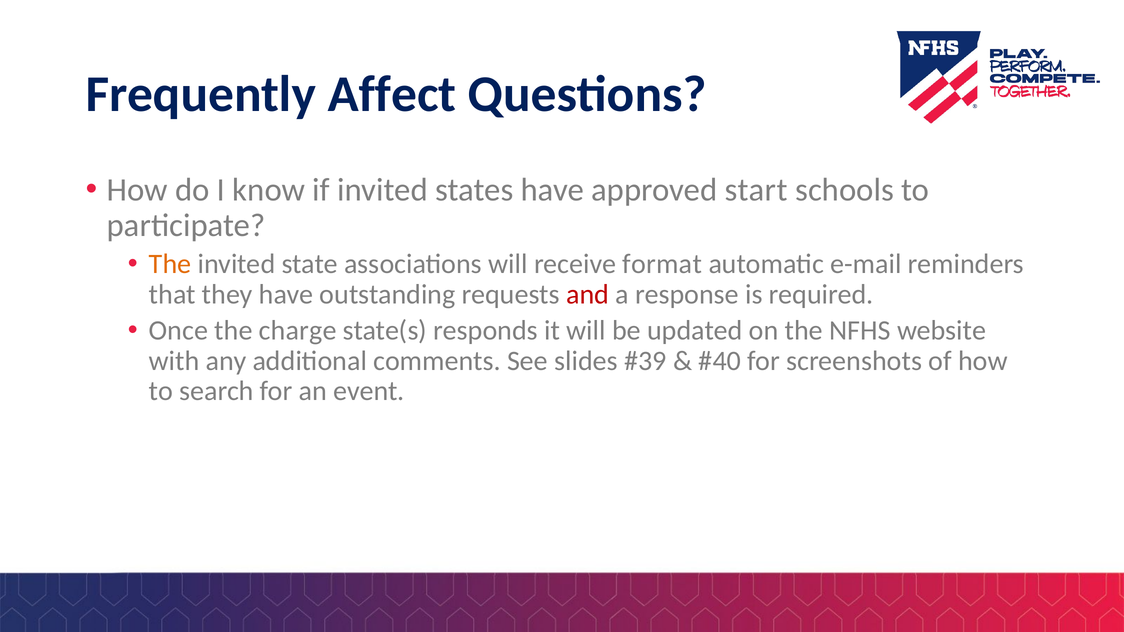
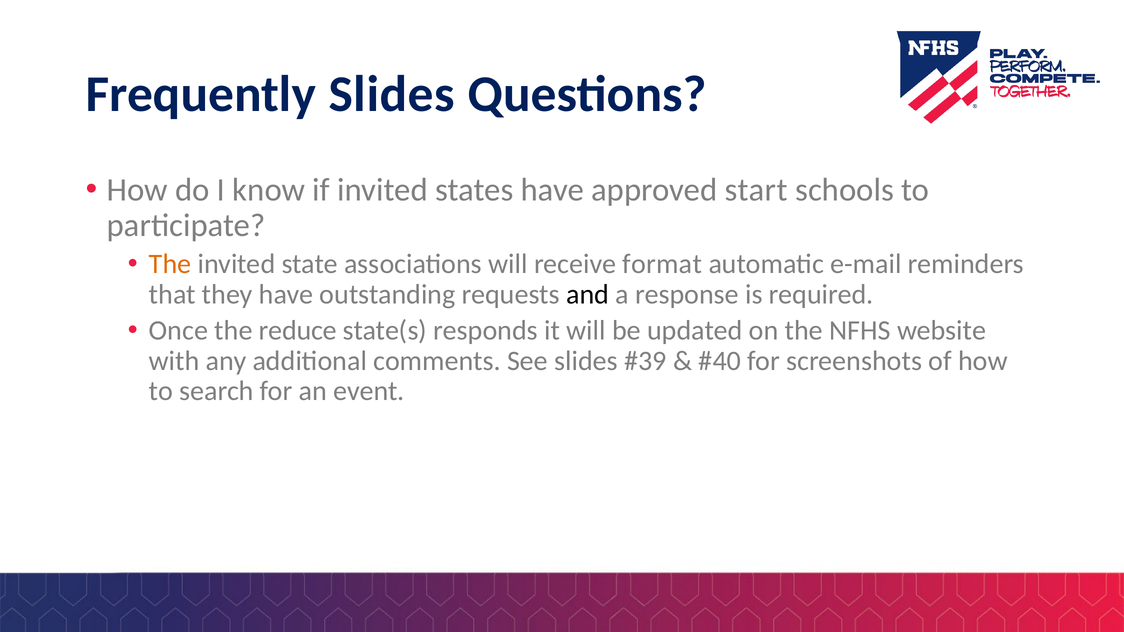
Frequently Affect: Affect -> Slides
and colour: red -> black
charge: charge -> reduce
